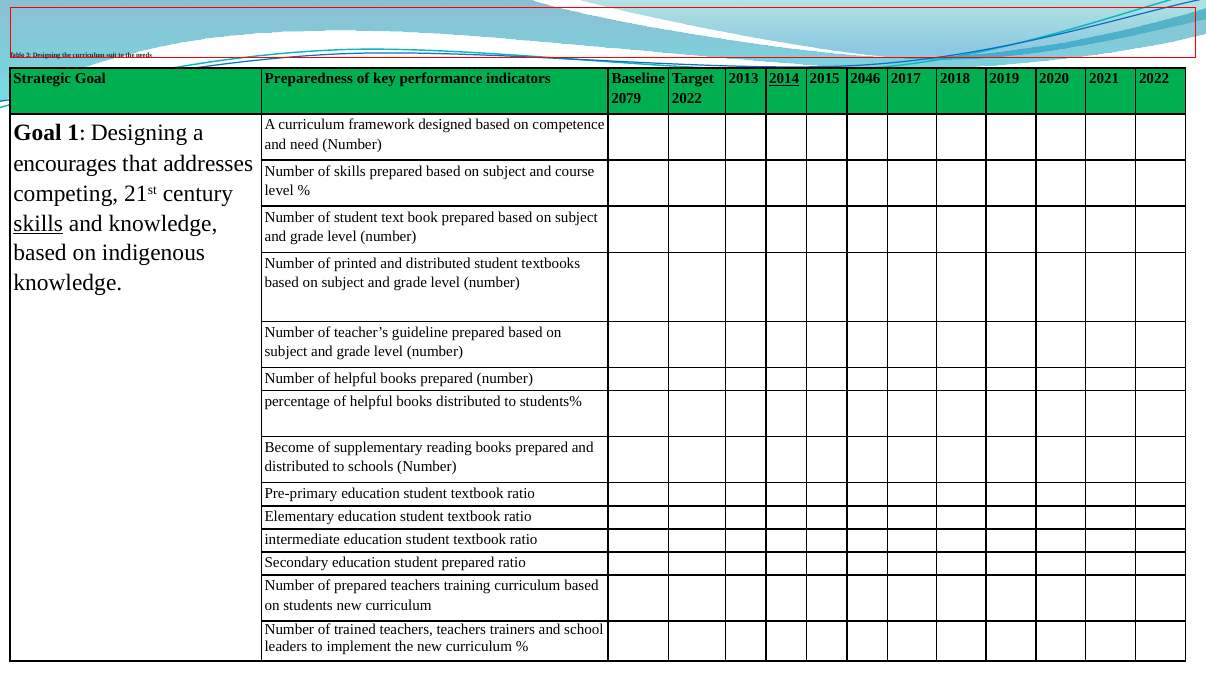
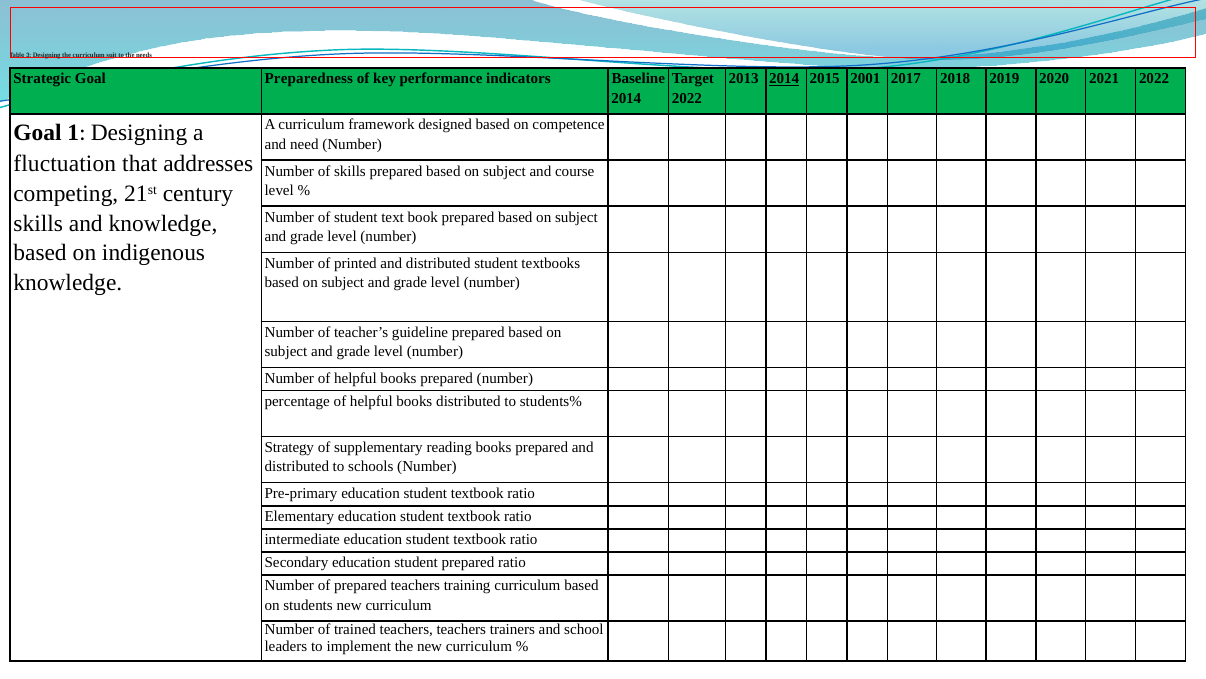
2046: 2046 -> 2001
2079 at (626, 98): 2079 -> 2014
encourages: encourages -> fluctuation
skills at (38, 223) underline: present -> none
Become: Become -> Strategy
